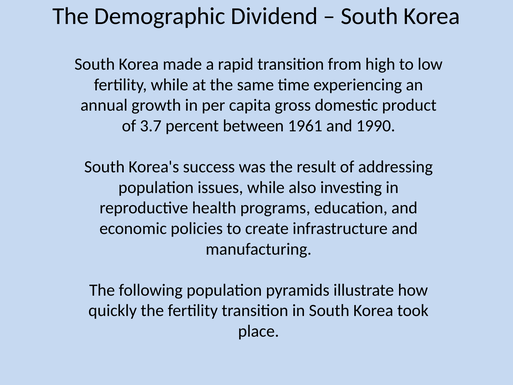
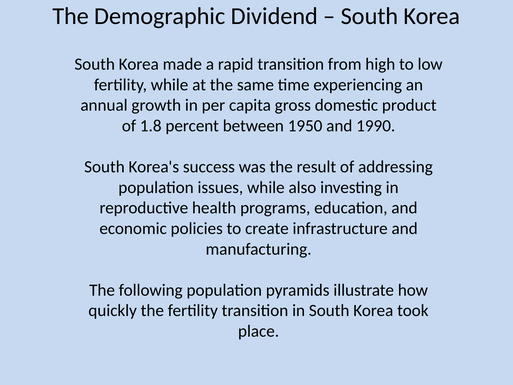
3.7: 3.7 -> 1.8
1961: 1961 -> 1950
